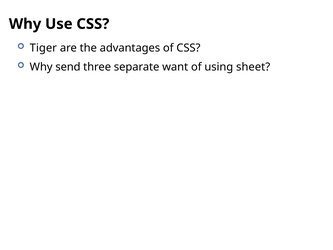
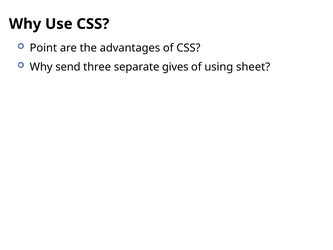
Tiger: Tiger -> Point
want: want -> gives
